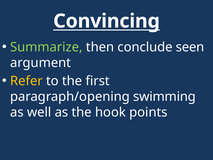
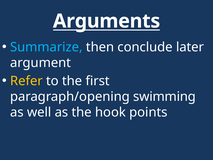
Convincing: Convincing -> Arguments
Summarize colour: light green -> light blue
seen: seen -> later
